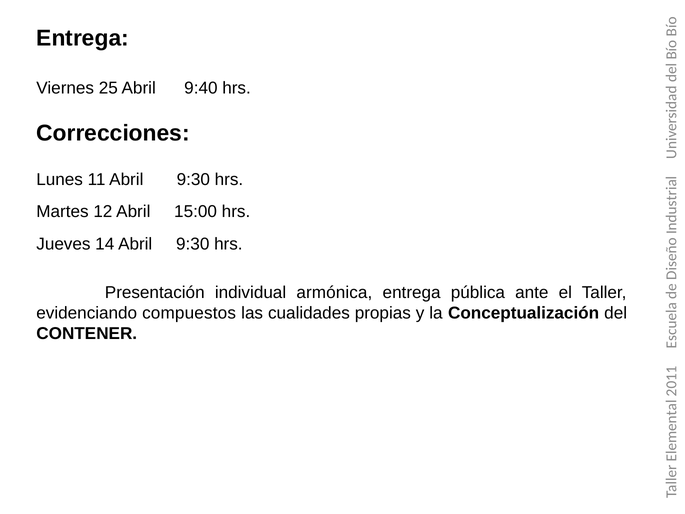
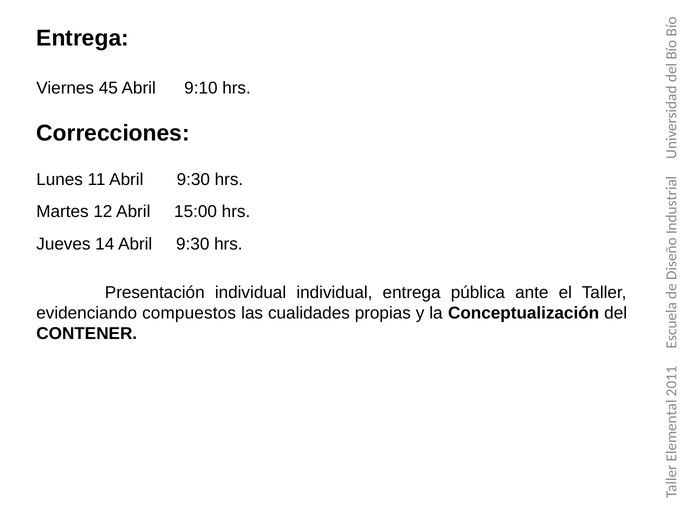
25: 25 -> 45
9:40: 9:40 -> 9:10
individual armónica: armónica -> individual
